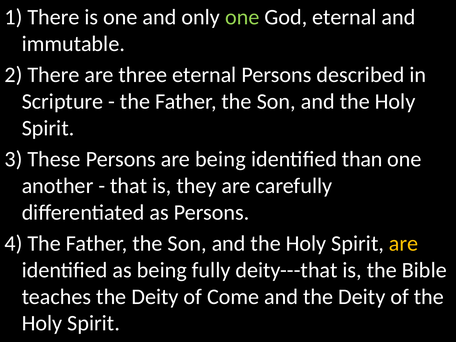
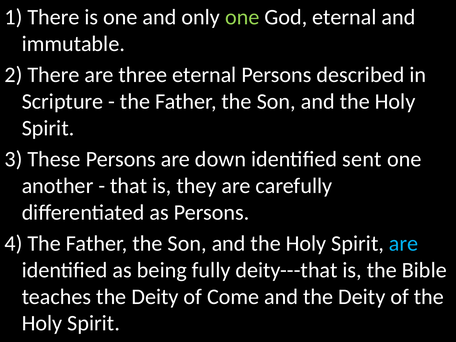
are being: being -> down
than: than -> sent
are at (404, 243) colour: yellow -> light blue
